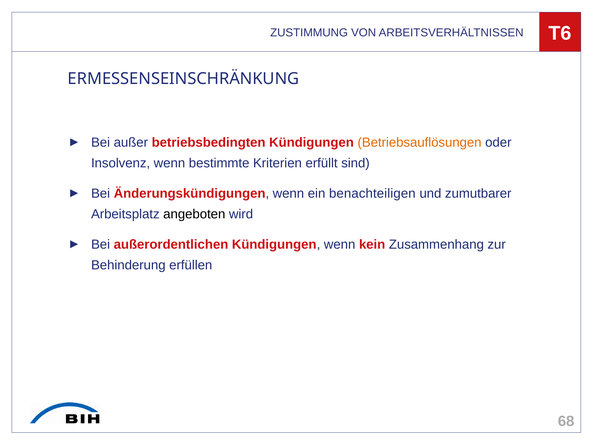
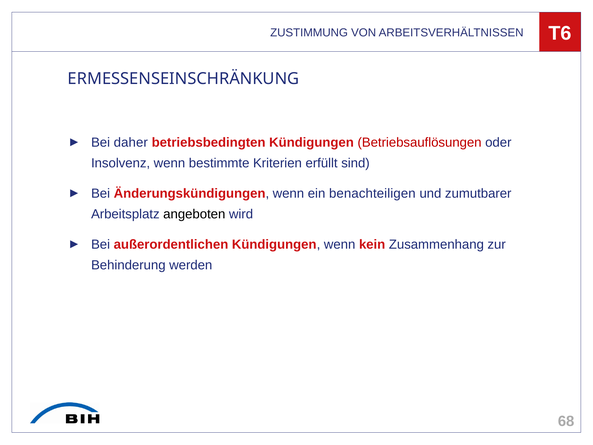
außer: außer -> daher
Betriebsauflösungen colour: orange -> red
erfüllen: erfüllen -> werden
